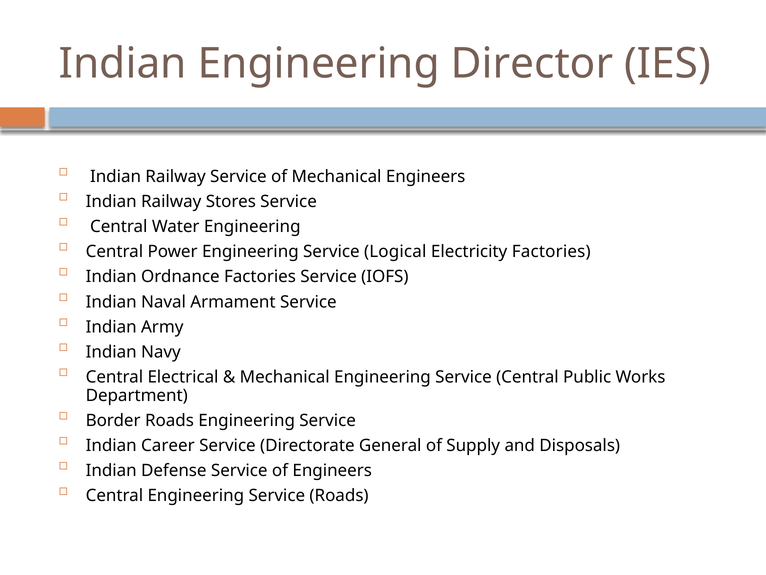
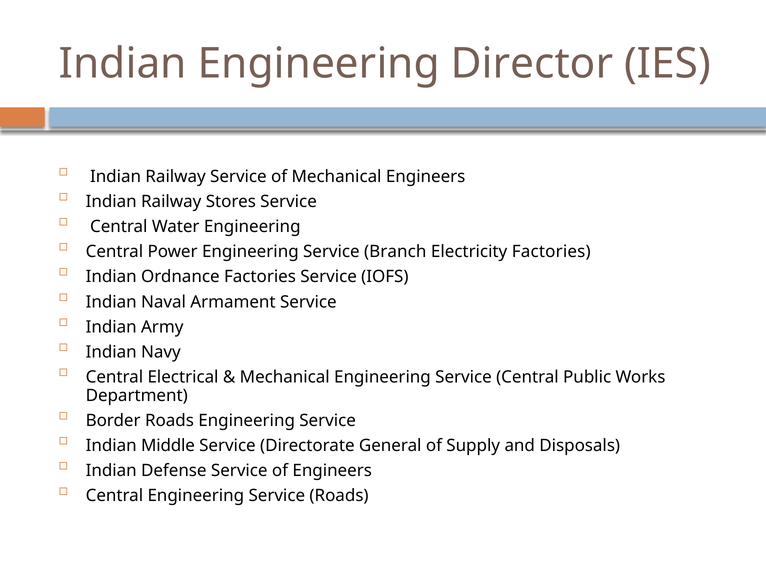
Logical: Logical -> Branch
Career: Career -> Middle
